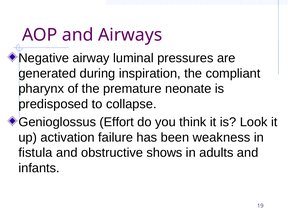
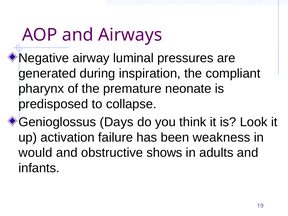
Effort: Effort -> Days
fistula: fistula -> would
